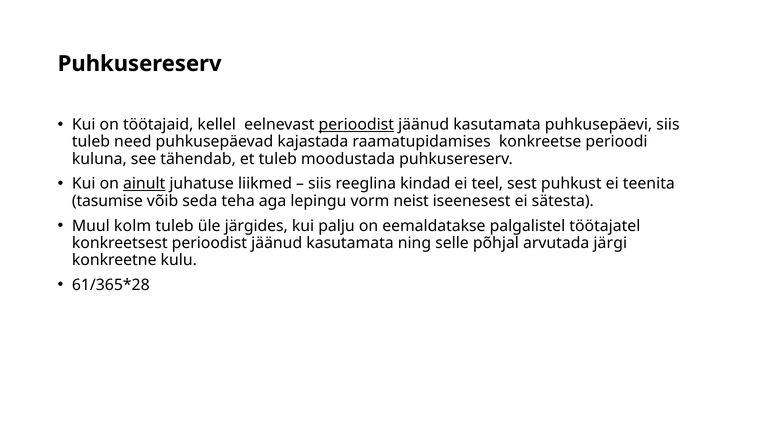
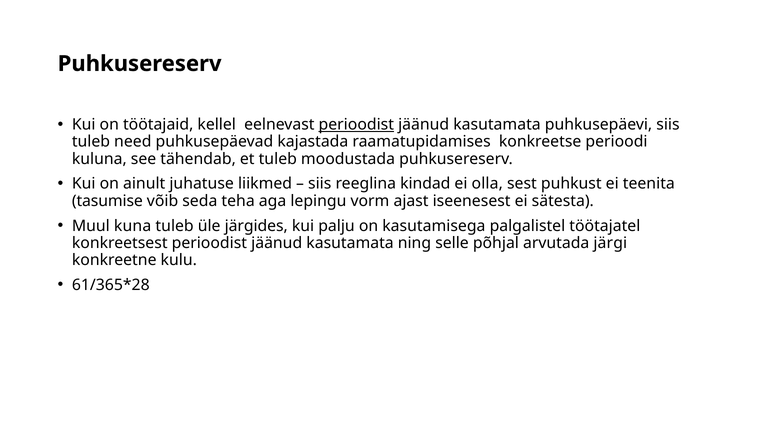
ainult underline: present -> none
teel: teel -> olla
neist: neist -> ajast
kolm: kolm -> kuna
eemaldatakse: eemaldatakse -> kasutamisega
